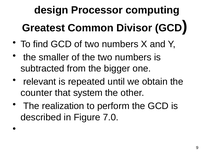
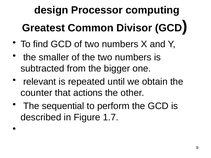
system: system -> actions
realization: realization -> sequential
7.0: 7.0 -> 1.7
